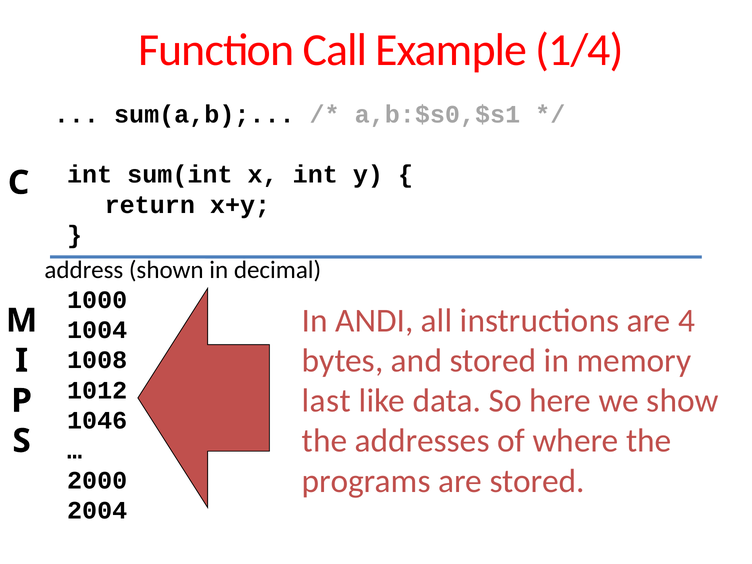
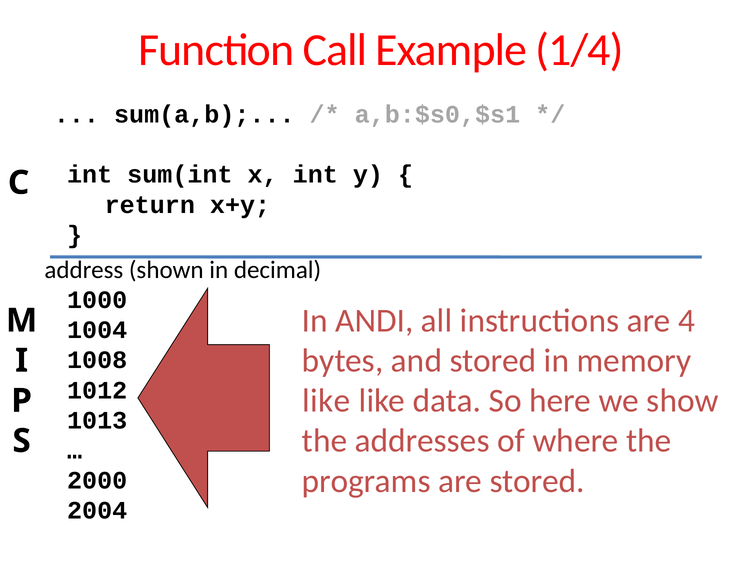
last at (326, 401): last -> like
1046: 1046 -> 1013
